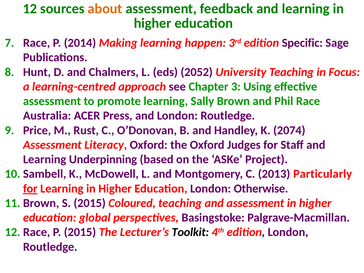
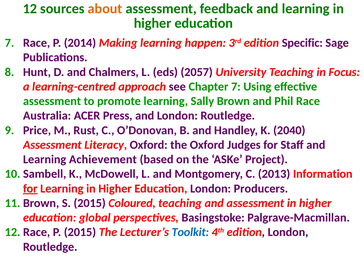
2052: 2052 -> 2057
Chapter 3: 3 -> 7
2074: 2074 -> 2040
Underpinning: Underpinning -> Achievement
Particularly: Particularly -> Information
Otherwise: Otherwise -> Producers
Toolkit colour: black -> blue
